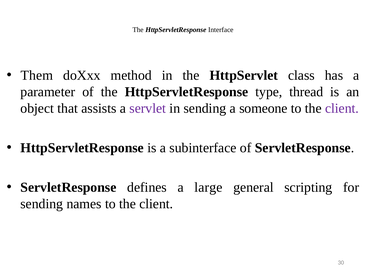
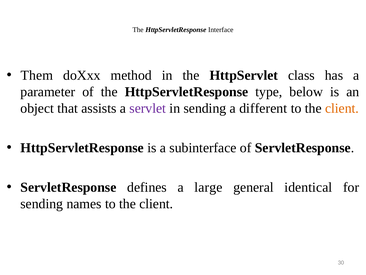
thread: thread -> below
someone: someone -> different
client at (342, 108) colour: purple -> orange
scripting: scripting -> identical
